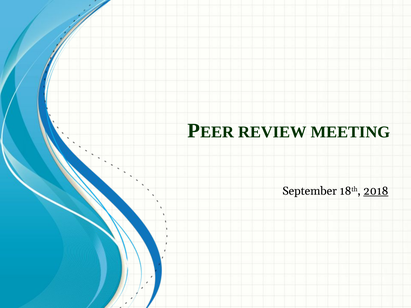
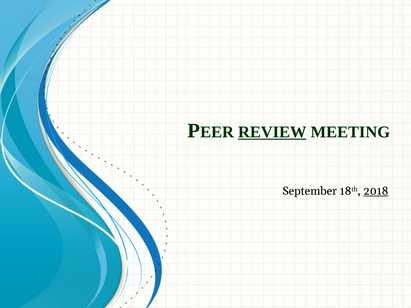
REVIEW underline: none -> present
